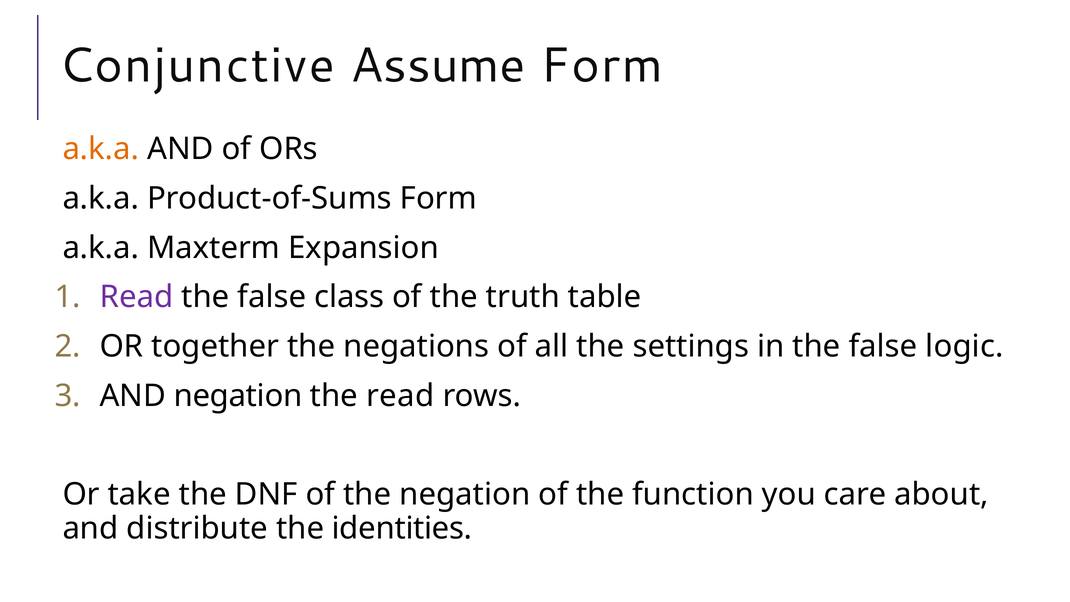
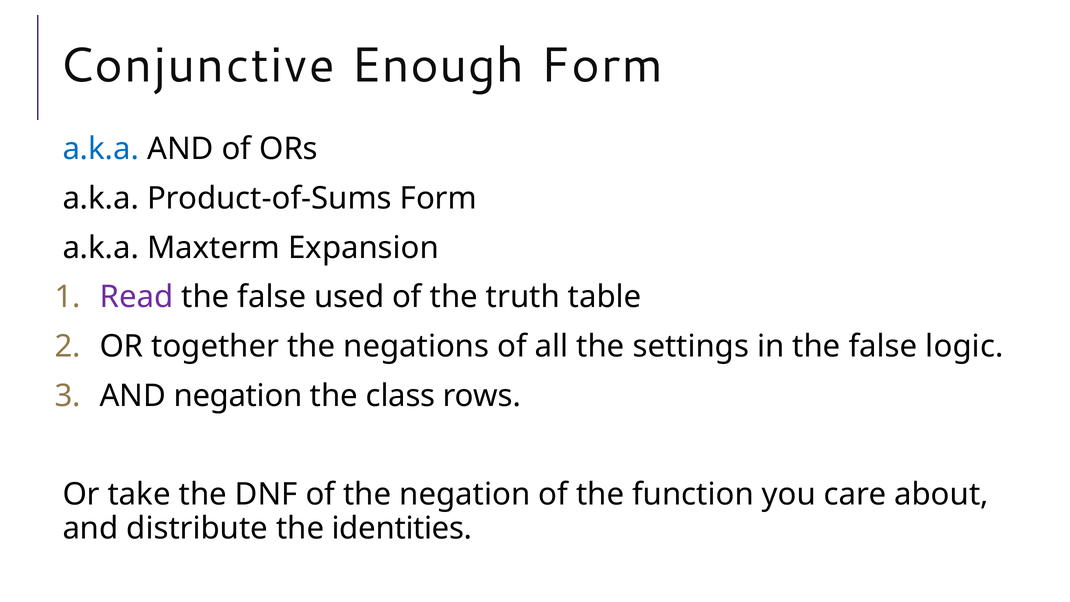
Assume: Assume -> Enough
a.k.a at (101, 149) colour: orange -> blue
class: class -> used
the read: read -> class
